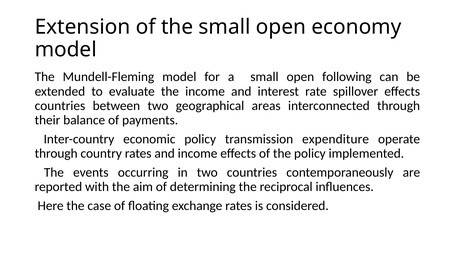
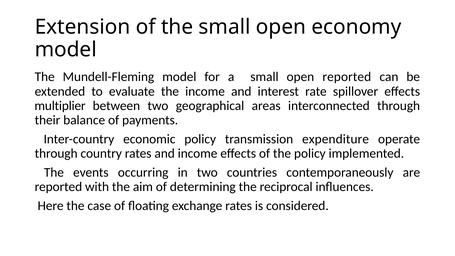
open following: following -> reported
countries at (60, 106): countries -> multiplier
